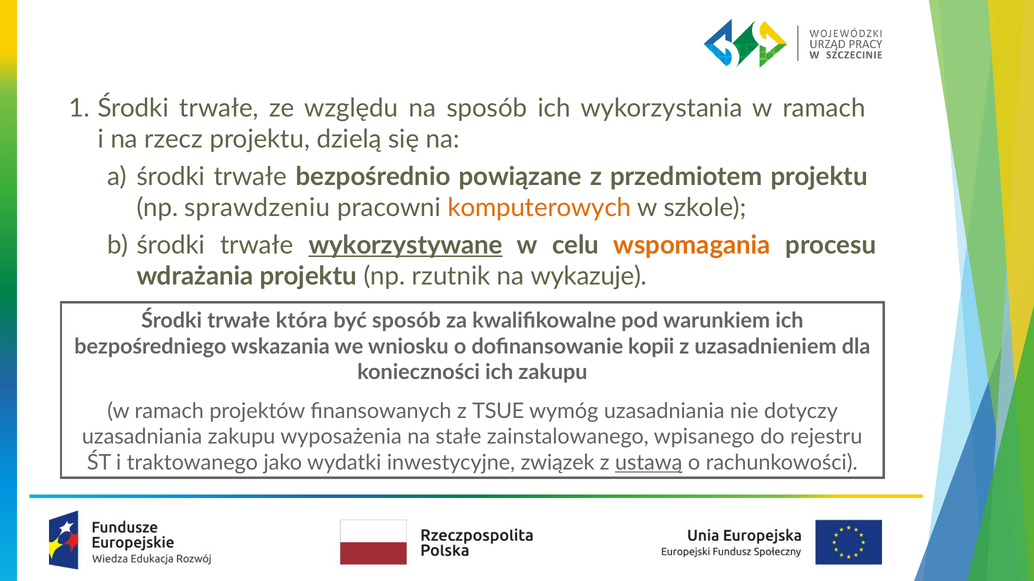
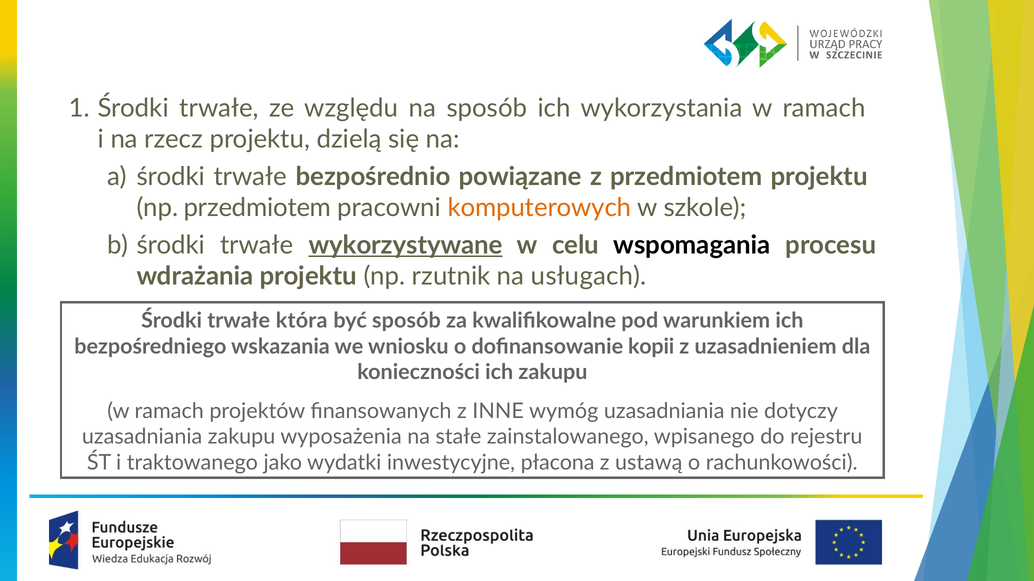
np sprawdzeniu: sprawdzeniu -> przedmiotem
wspomagania colour: orange -> black
wykazuje: wykazuje -> usługach
TSUE: TSUE -> INNE
związek: związek -> płacona
ustawą underline: present -> none
